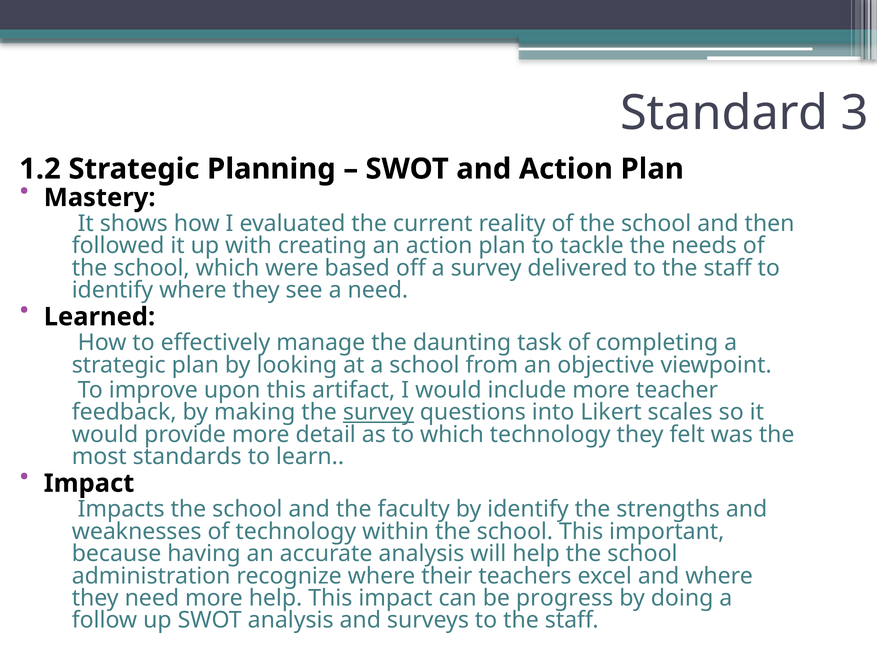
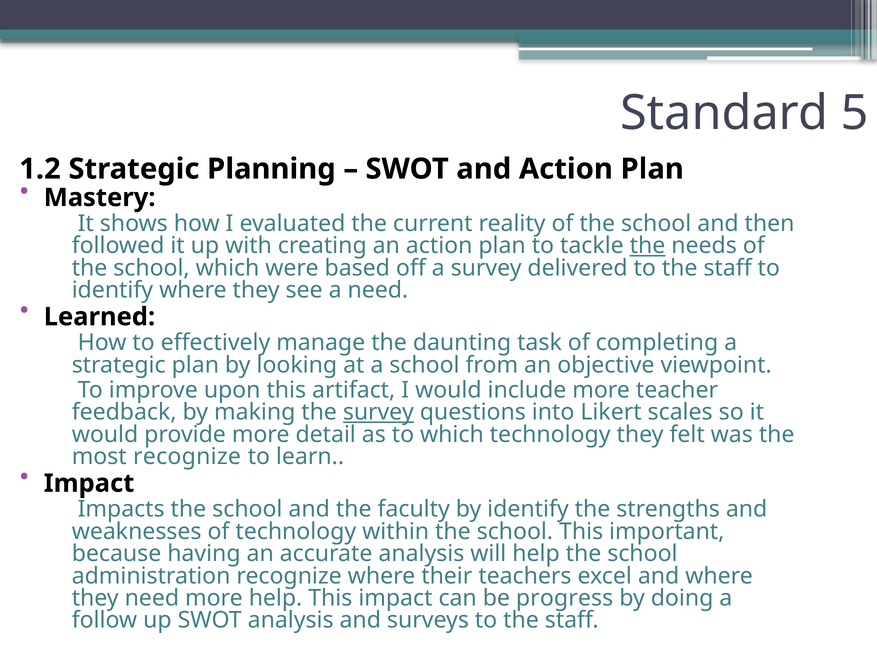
3: 3 -> 5
the at (648, 246) underline: none -> present
most standards: standards -> recognize
